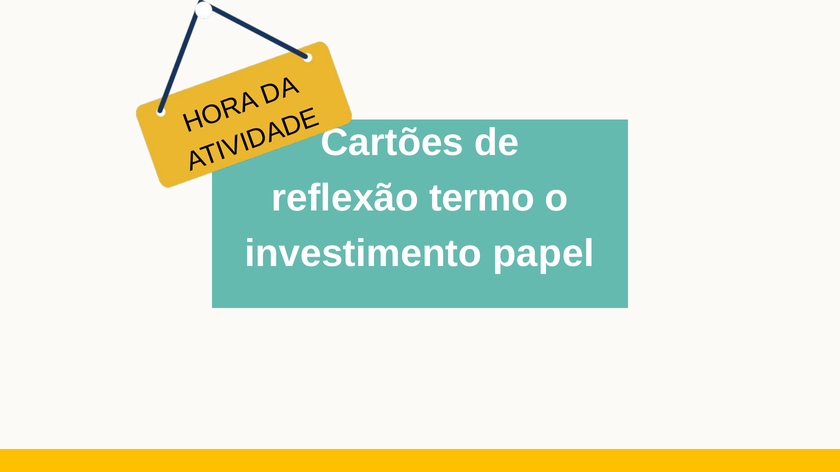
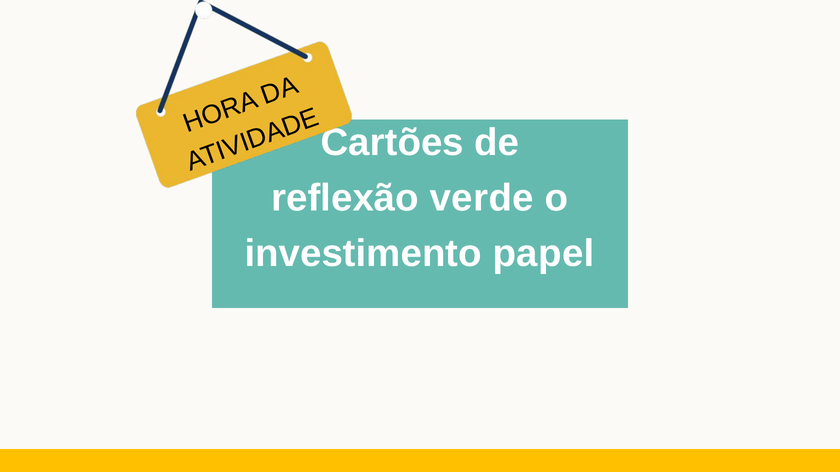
termo: termo -> verde
